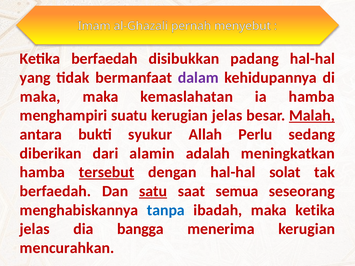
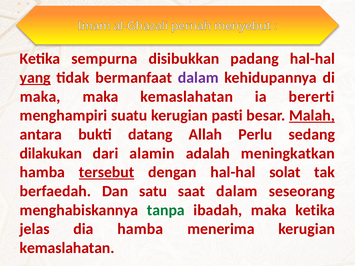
Ketika berfaedah: berfaedah -> sempurna
yang underline: none -> present
ia hamba: hamba -> bererti
kerugian jelas: jelas -> pasti
syukur: syukur -> datang
diberikan: diberikan -> dilakukan
satu underline: present -> none
saat semua: semua -> dalam
tanpa colour: blue -> green
dia bangga: bangga -> hamba
mencurahkan at (67, 248): mencurahkan -> kemaslahatan
